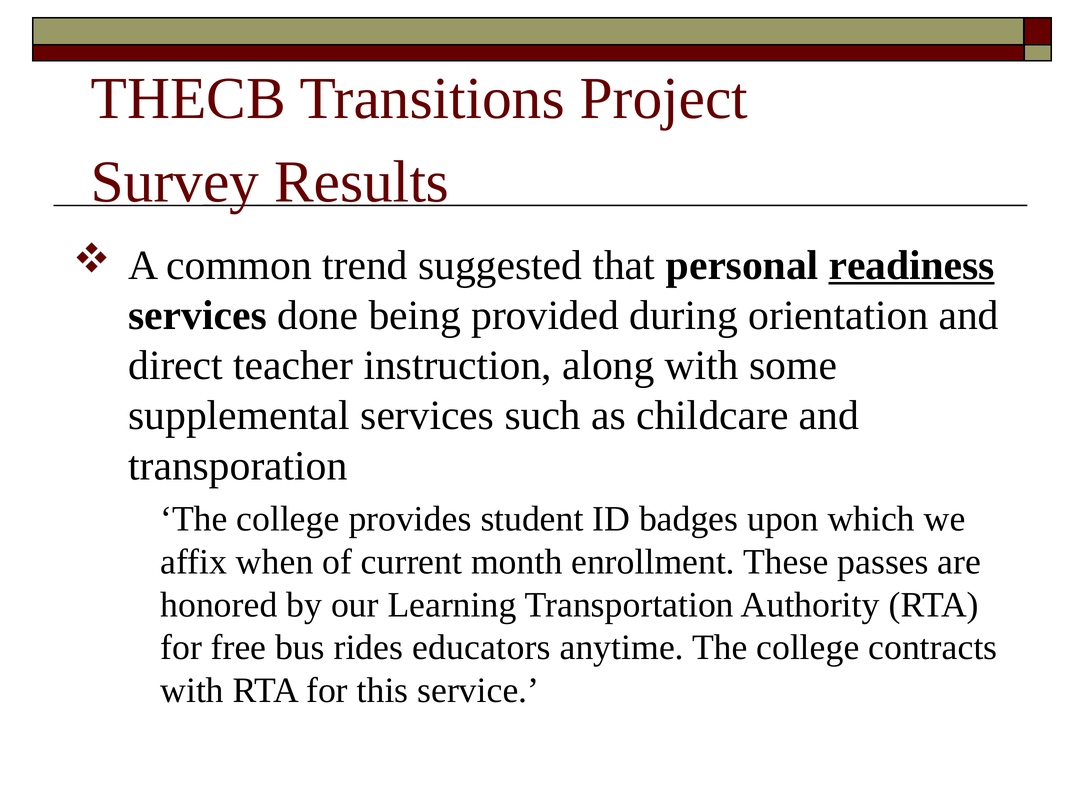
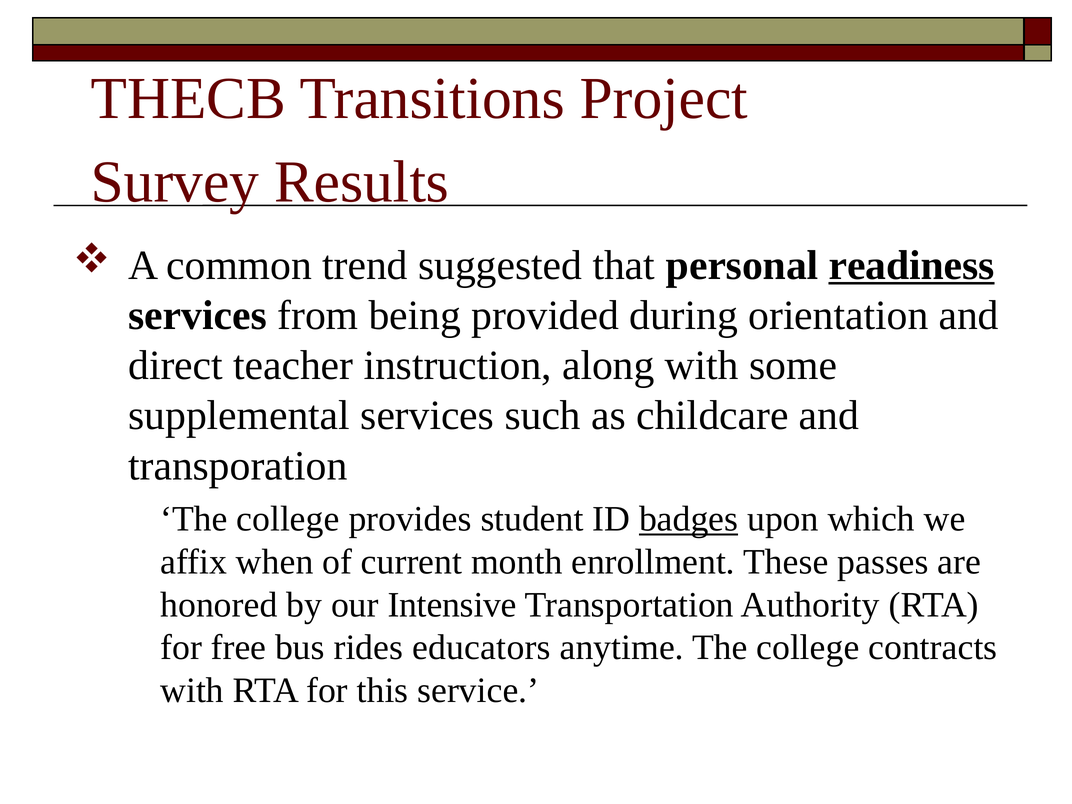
done: done -> from
badges underline: none -> present
Learning: Learning -> Intensive
